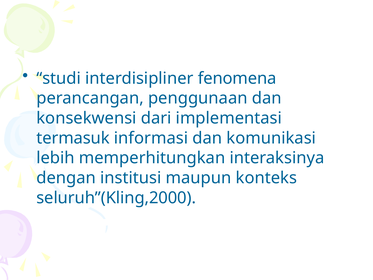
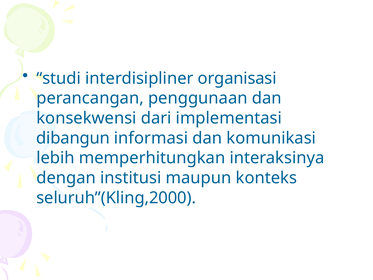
fenomena: fenomena -> organisasi
termasuk: termasuk -> dibangun
